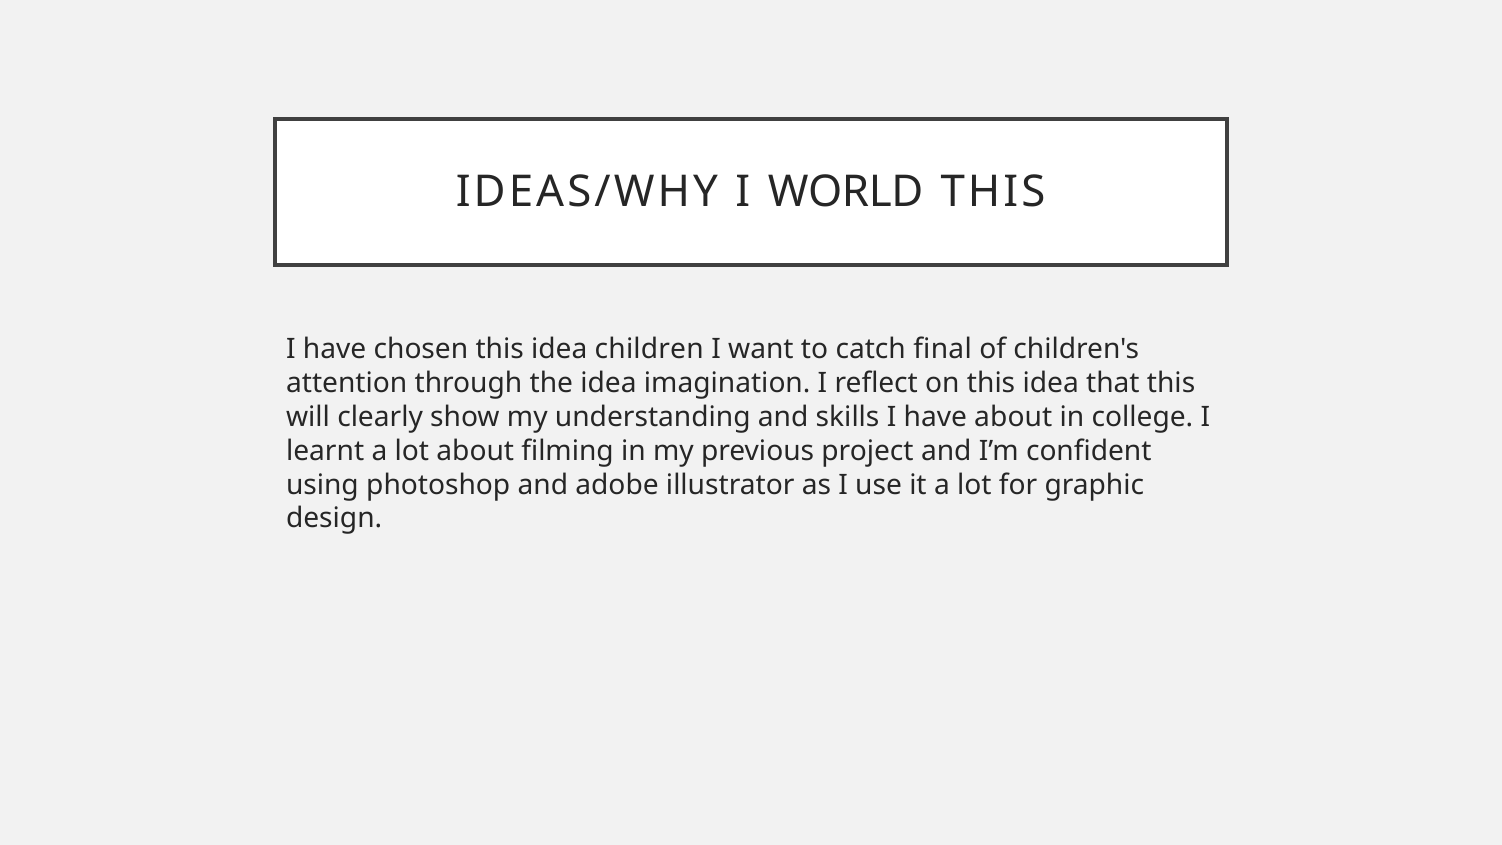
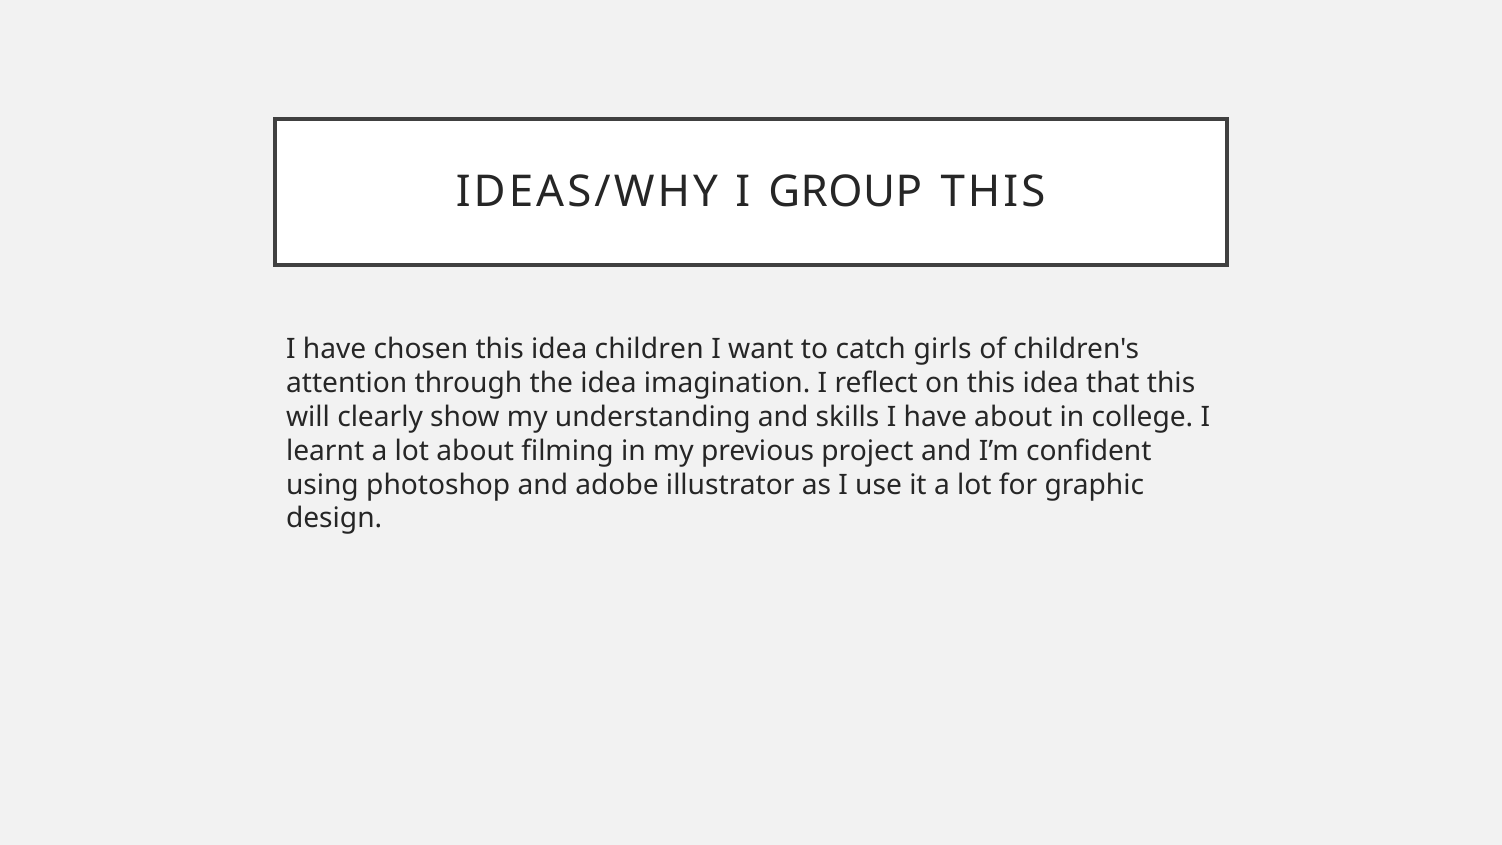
WORLD: WORLD -> GROUP
final: final -> girls
